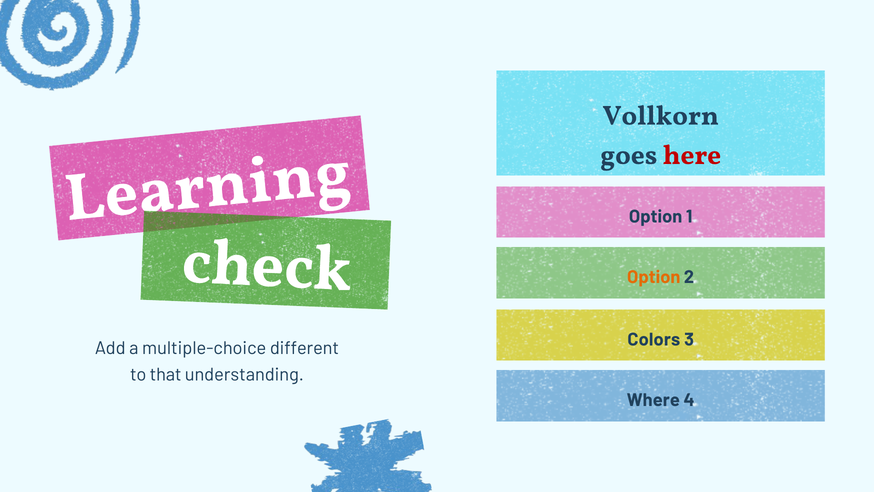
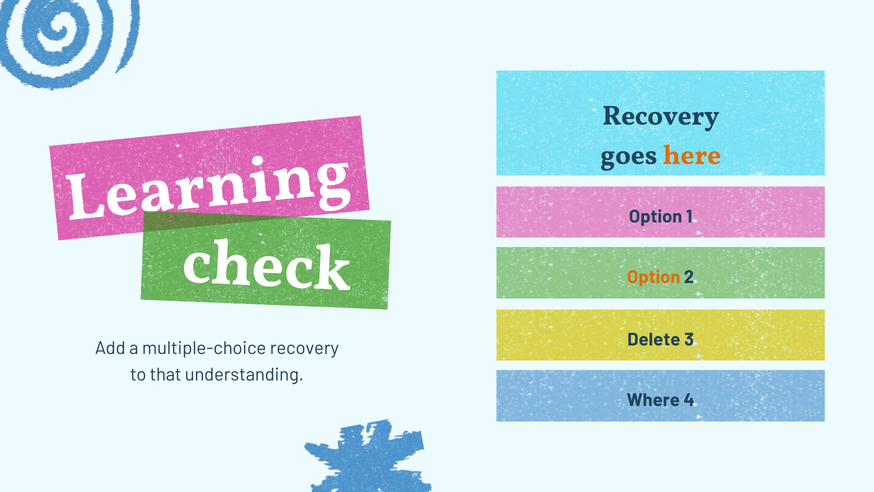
Vollkorn at (661, 115): Vollkorn -> Recovery
here colour: red -> orange
Colors: Colors -> Delete
multiple-choice different: different -> recovery
